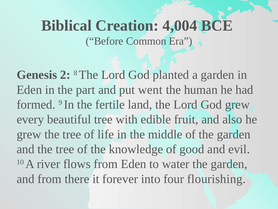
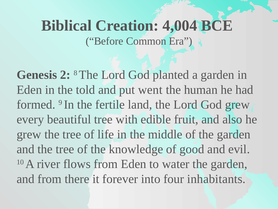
part: part -> told
flourishing: flourishing -> inhabitants
